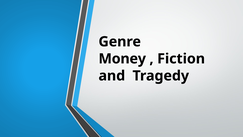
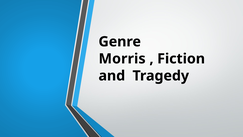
Money: Money -> Morris
